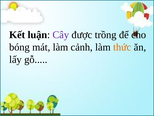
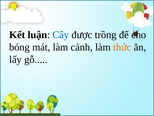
Cây colour: purple -> blue
